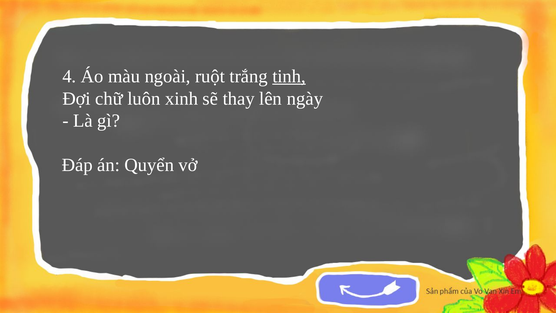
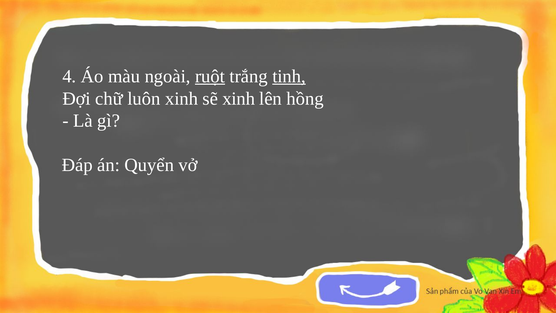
ruột underline: none -> present
sẽ thay: thay -> xinh
ngày: ngày -> hồng
